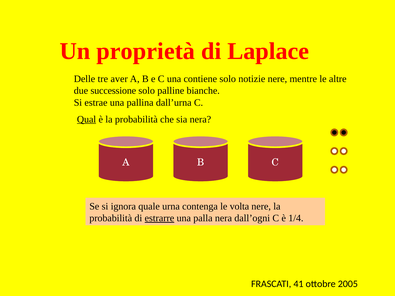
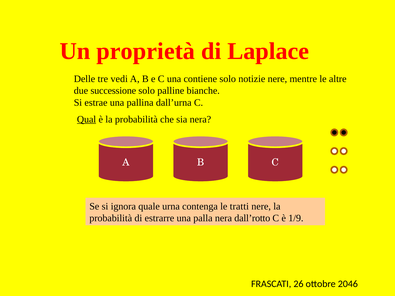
aver: aver -> vedi
volta: volta -> tratti
estrarre underline: present -> none
dall’ogni: dall’ogni -> dall’rotto
1/4: 1/4 -> 1/9
41: 41 -> 26
2005: 2005 -> 2046
